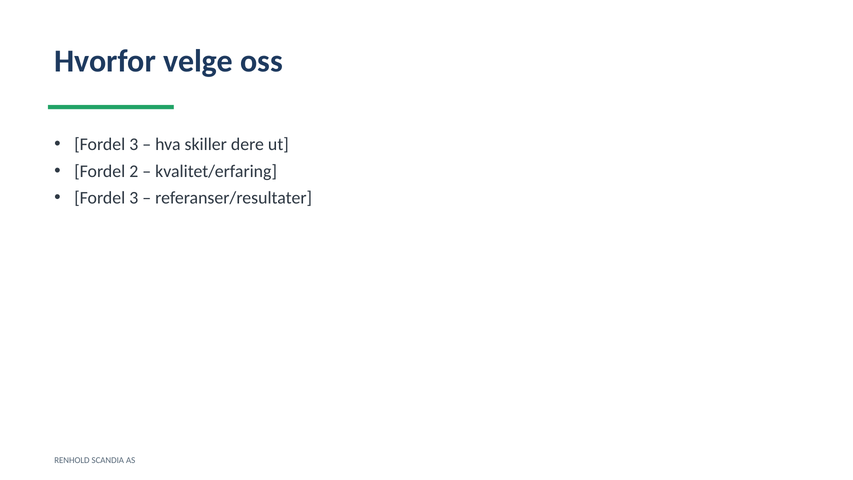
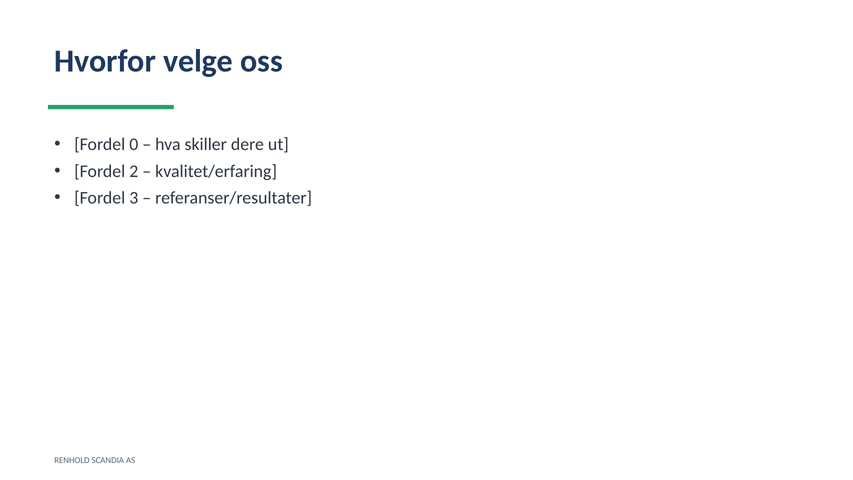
3 at (134, 144): 3 -> 0
